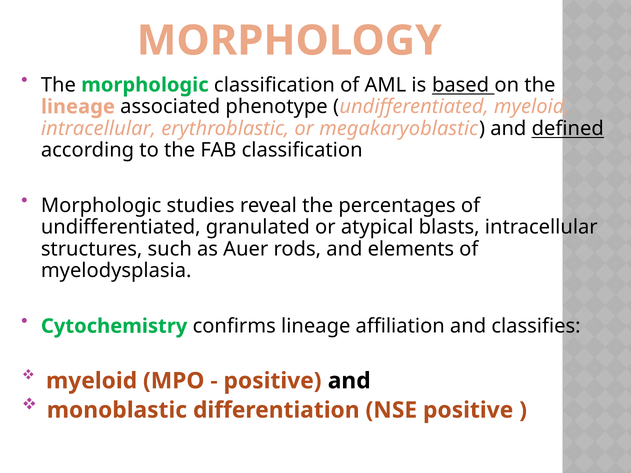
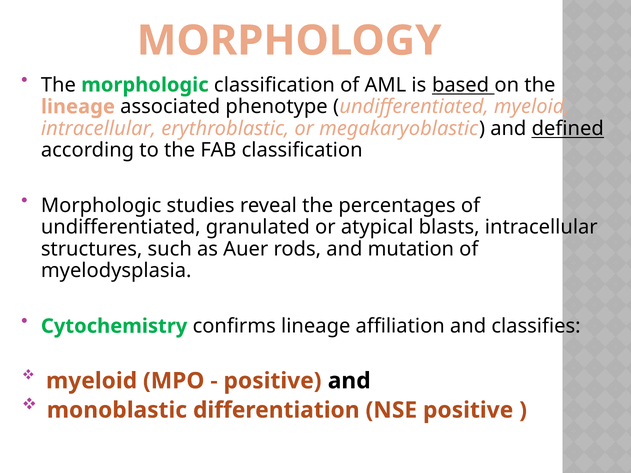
elements: elements -> mutation
